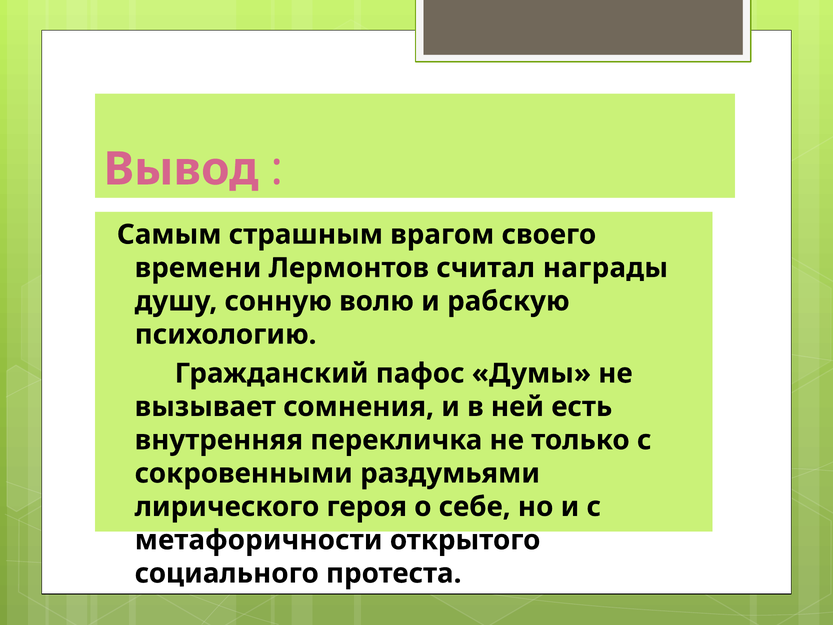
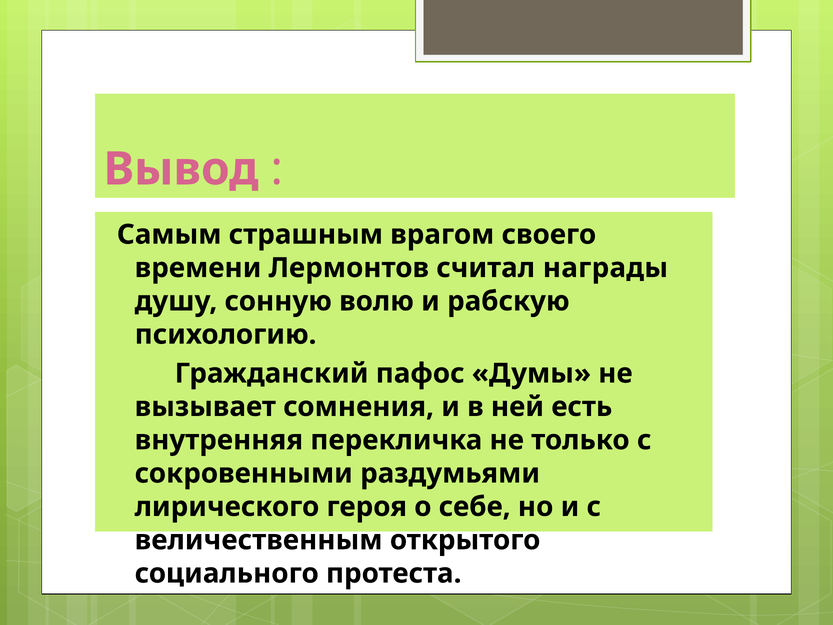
метафоричности: метафоричности -> величественным
